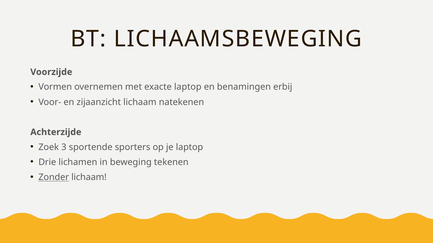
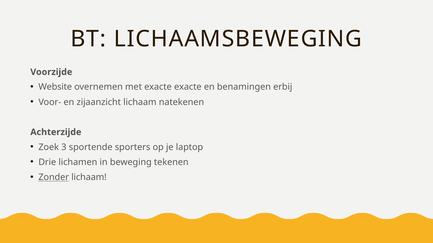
Vormen: Vormen -> Website
exacte laptop: laptop -> exacte
